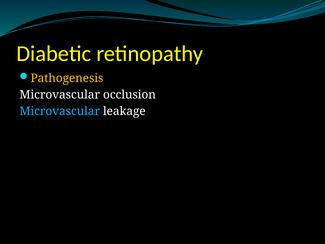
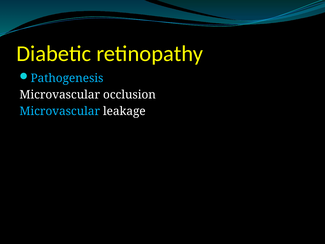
Pathogenesis colour: yellow -> light blue
